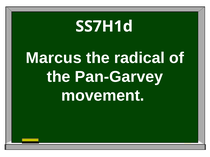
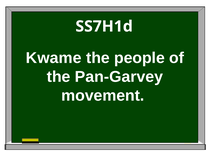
Marcus: Marcus -> Kwame
radical: radical -> people
